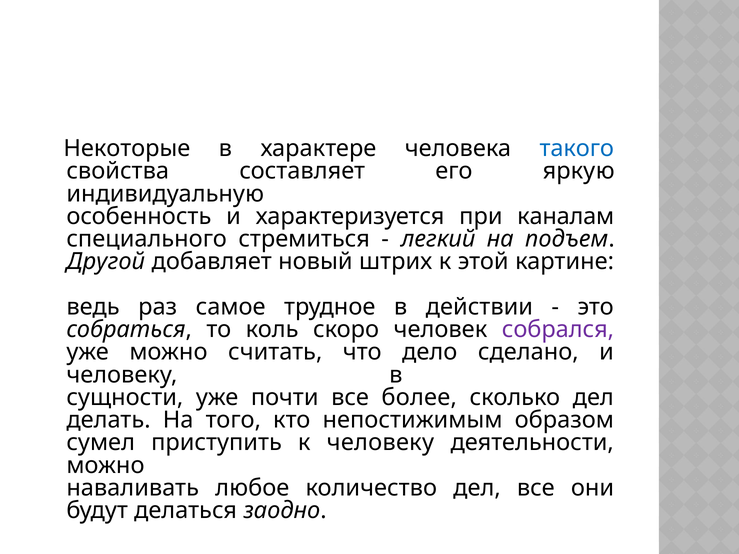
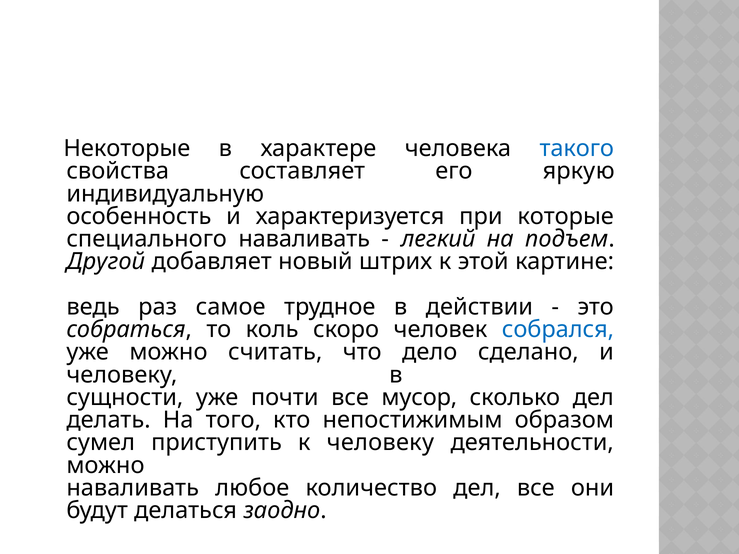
каналам: каналам -> которые
специального стремиться: стремиться -> наваливать
собрался colour: purple -> blue
более: более -> мусор
